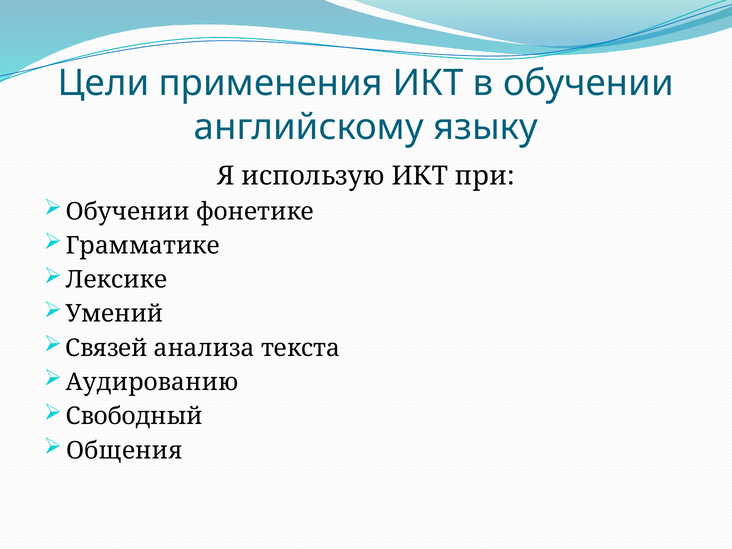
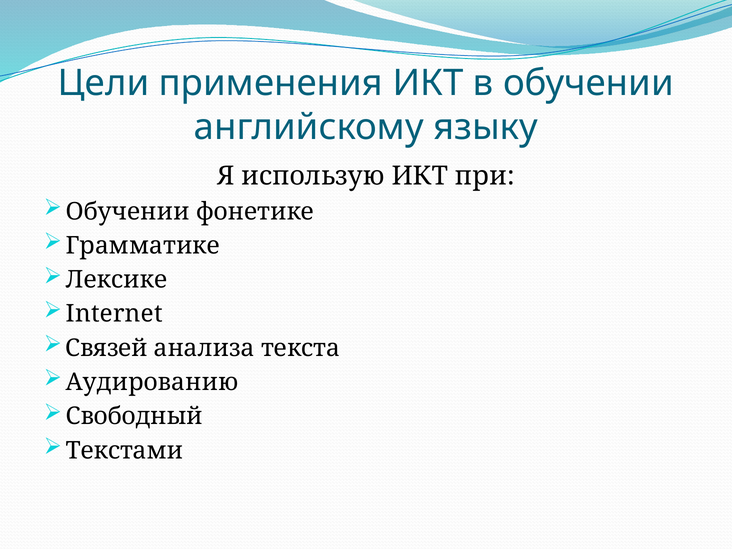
Умений: Умений -> Internet
Общения: Общения -> Текстами
